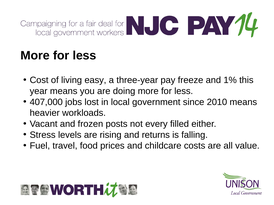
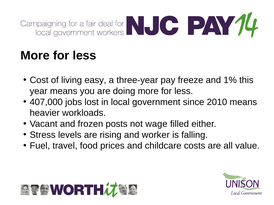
every: every -> wage
returns: returns -> worker
